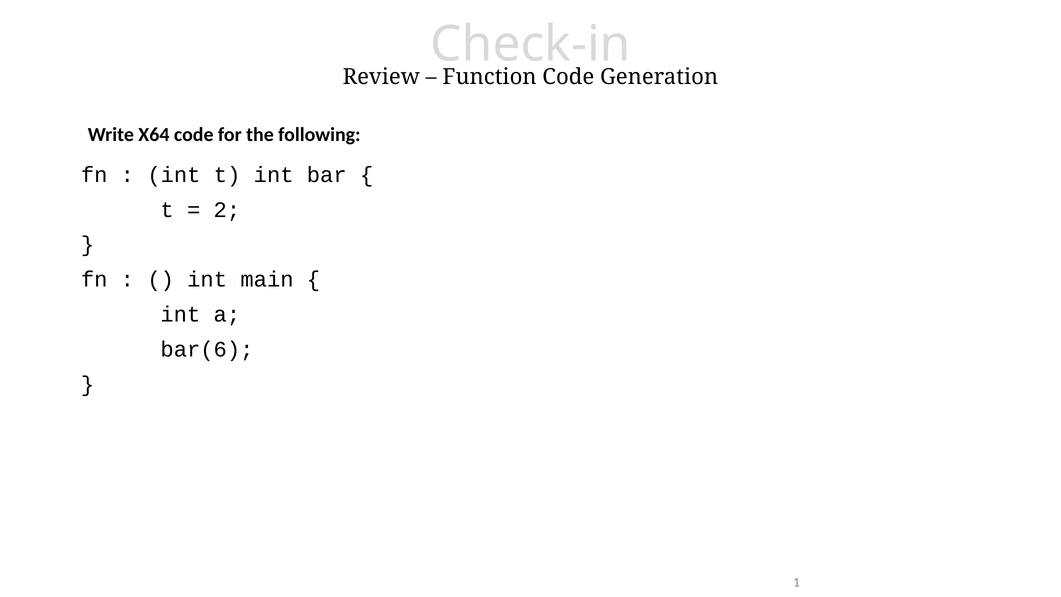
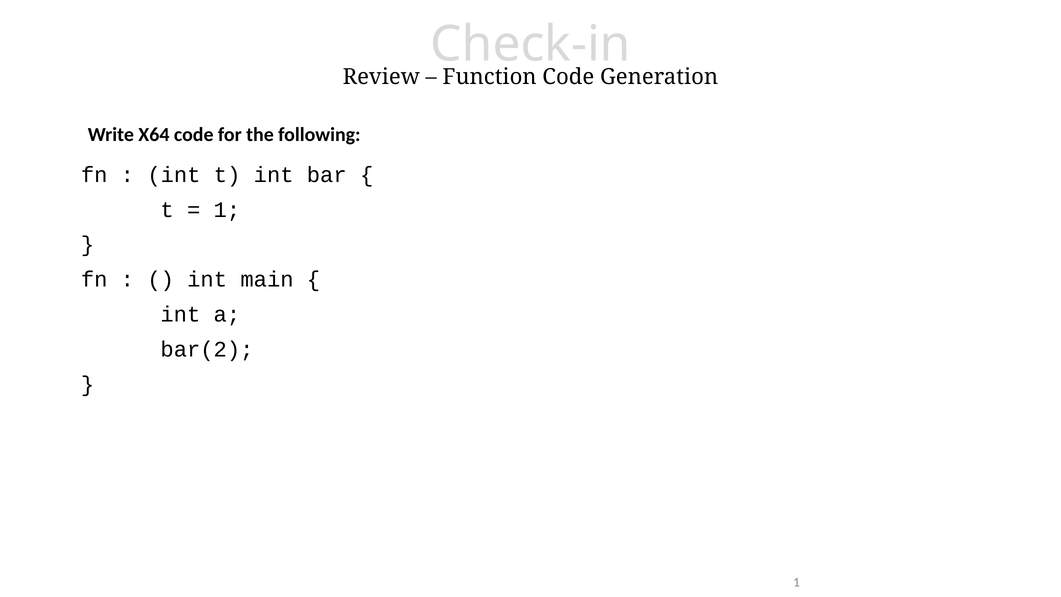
2 at (227, 210): 2 -> 1
bar(6: bar(6 -> bar(2
